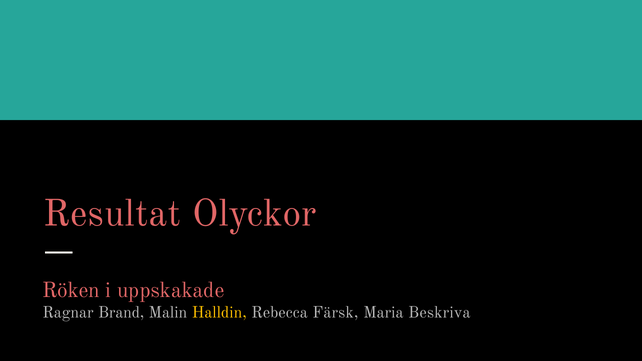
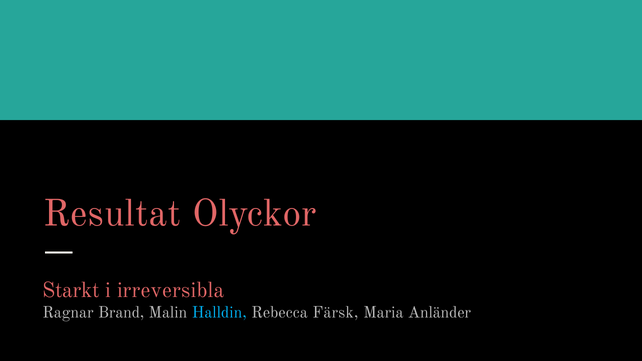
Röken: Röken -> Starkt
uppskakade: uppskakade -> irreversibla
Halldin colour: yellow -> light blue
Beskriva: Beskriva -> Anländer
